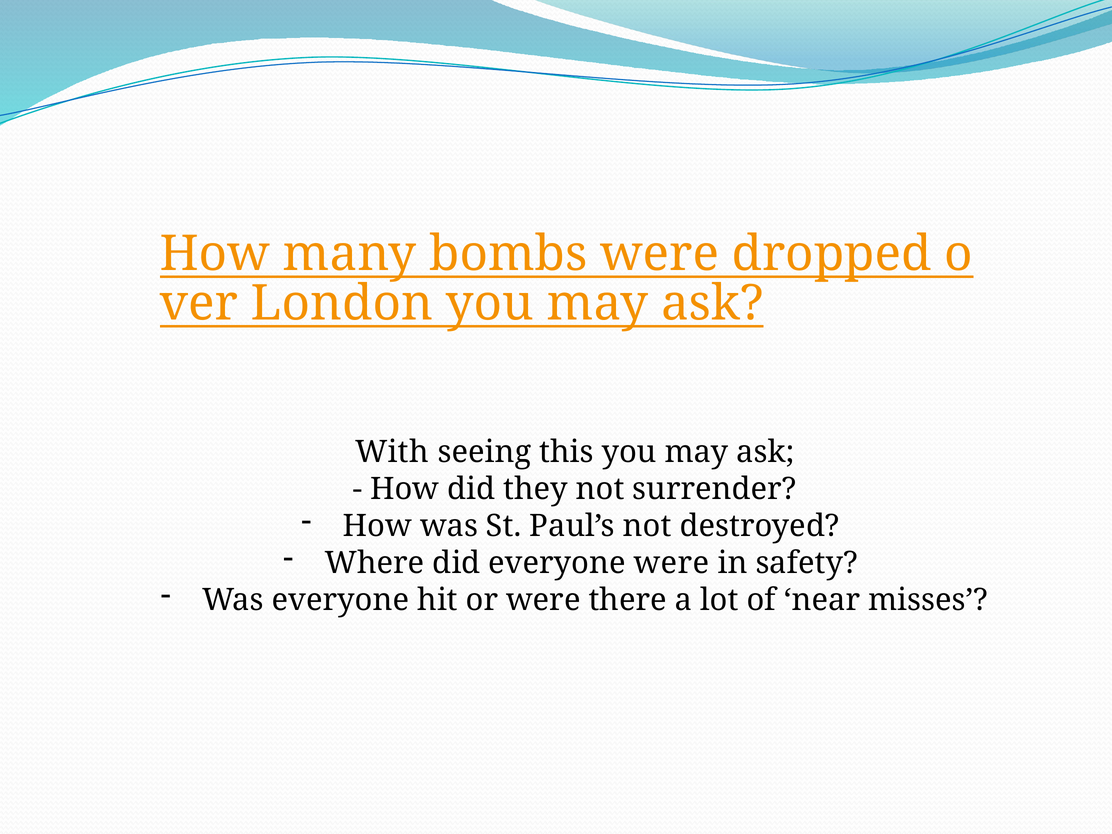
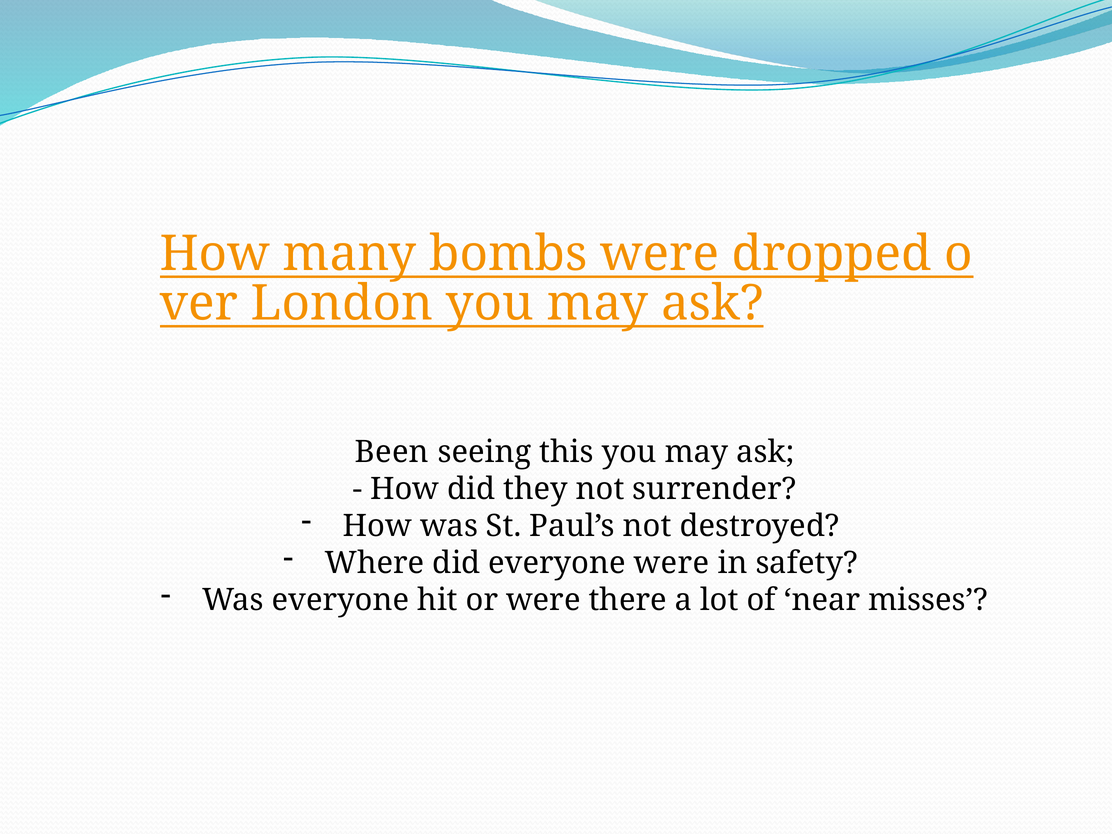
With: With -> Been
